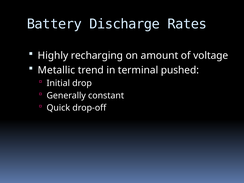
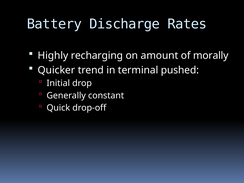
voltage: voltage -> morally
Metallic: Metallic -> Quicker
